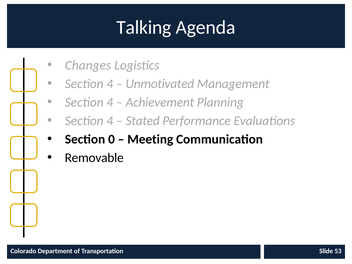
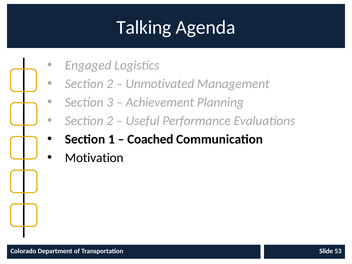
Changes: Changes -> Engaged
4 at (110, 84): 4 -> 2
4 at (110, 102): 4 -> 3
4 at (110, 121): 4 -> 2
Stated: Stated -> Useful
0: 0 -> 1
Meeting: Meeting -> Coached
Removable: Removable -> Motivation
